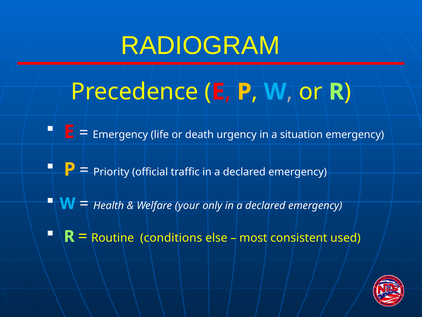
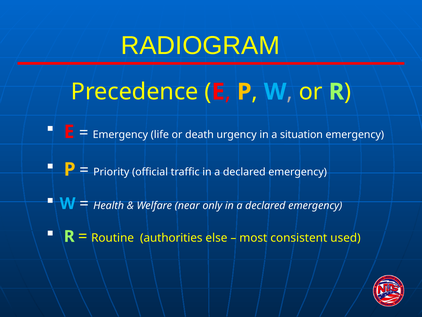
your: your -> near
conditions: conditions -> authorities
